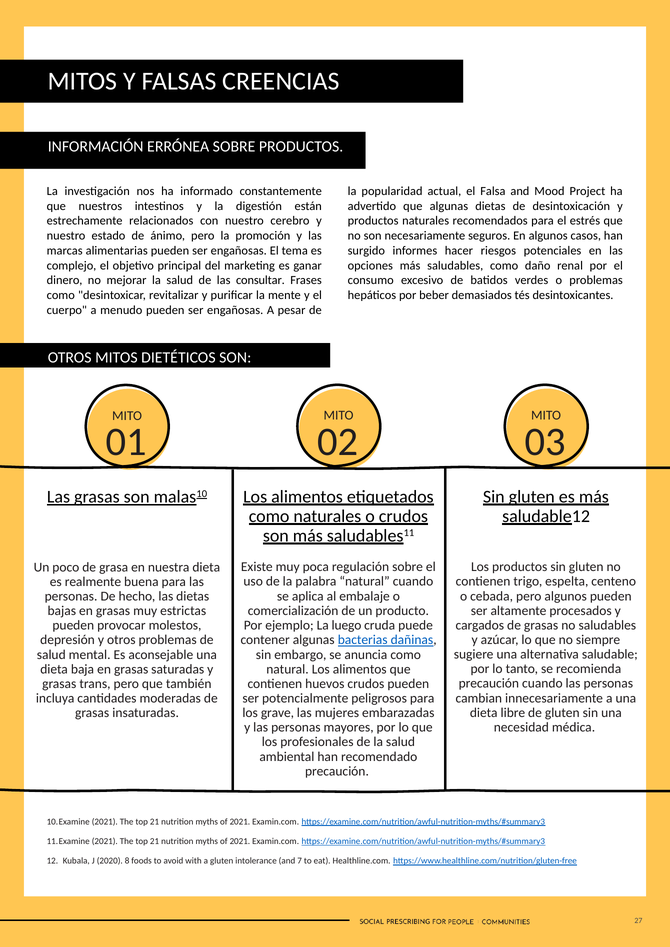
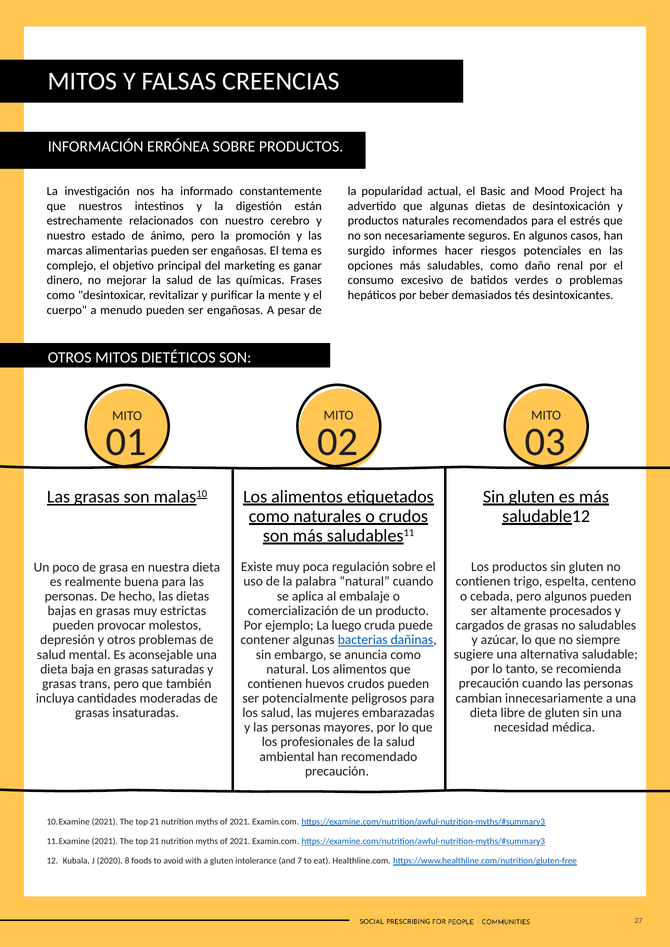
Falsa: Falsa -> Basic
consultar: consultar -> químicas
los grave: grave -> salud
